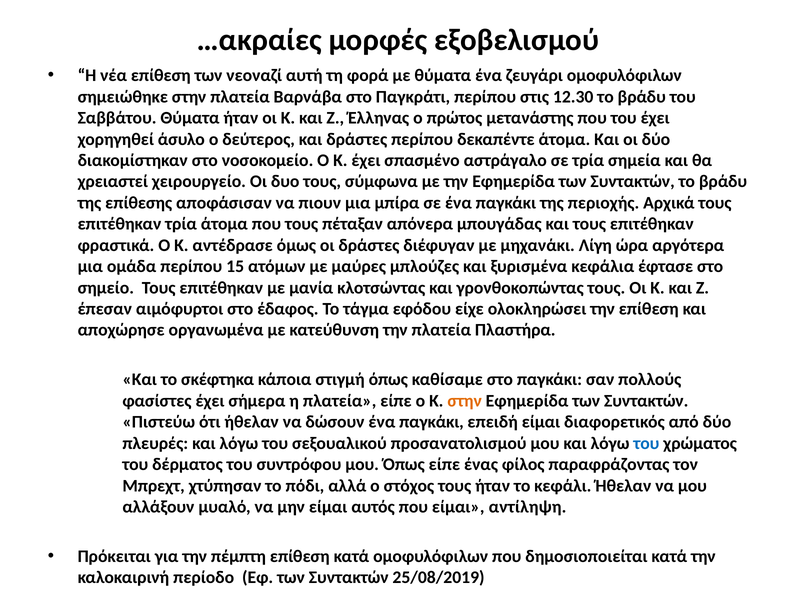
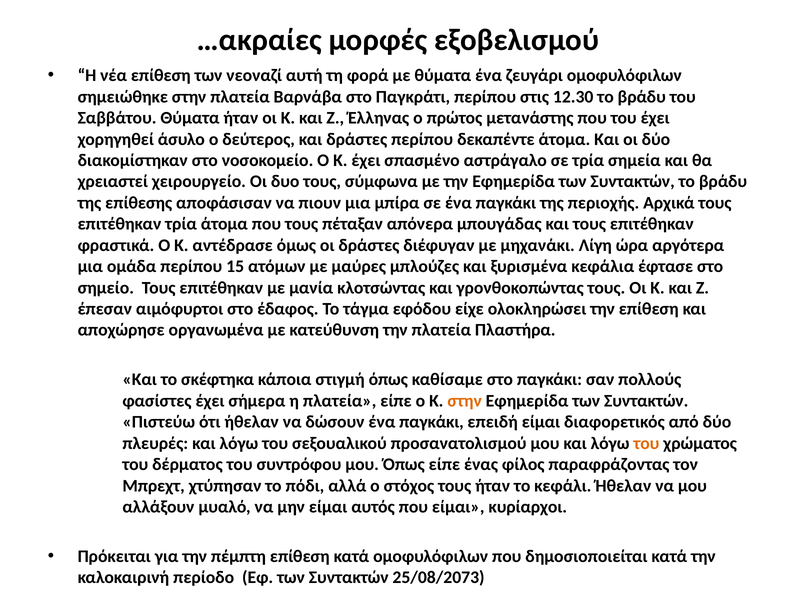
του at (646, 443) colour: blue -> orange
αντίληψη: αντίληψη -> κυρίαρχοι
25/08/2019: 25/08/2019 -> 25/08/2073
